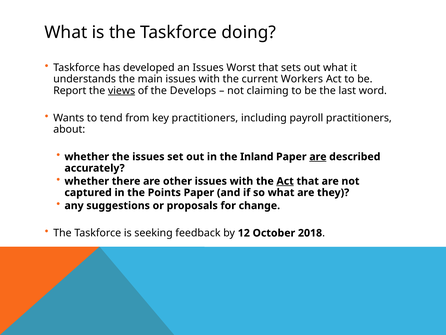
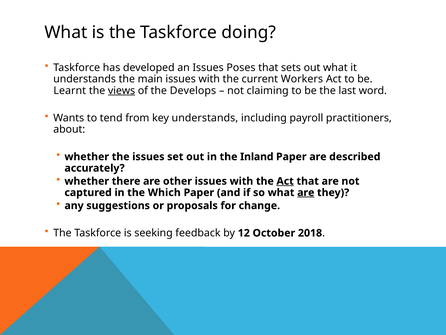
Worst: Worst -> Poses
Report: Report -> Learnt
key practitioners: practitioners -> understands
are at (318, 157) underline: present -> none
Points: Points -> Which
are at (306, 192) underline: none -> present
